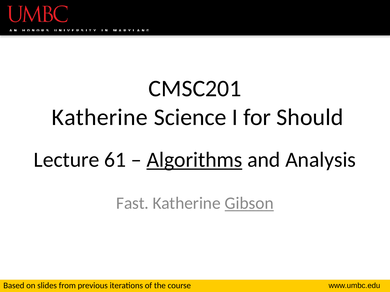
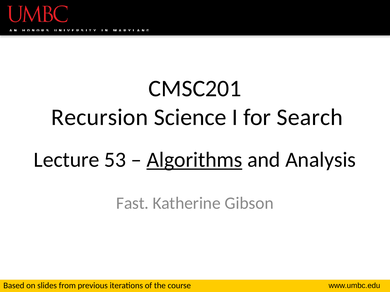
Katherine at (100, 117): Katherine -> Recursion
Should: Should -> Search
61: 61 -> 53
Gibson underline: present -> none
